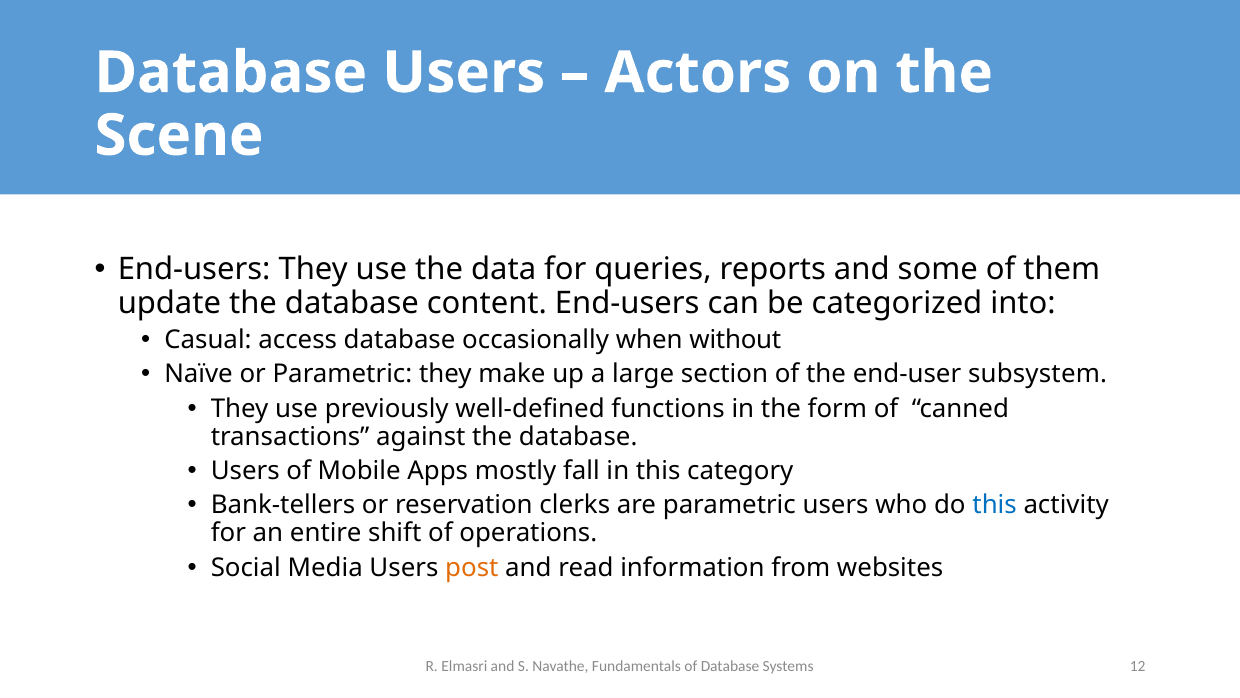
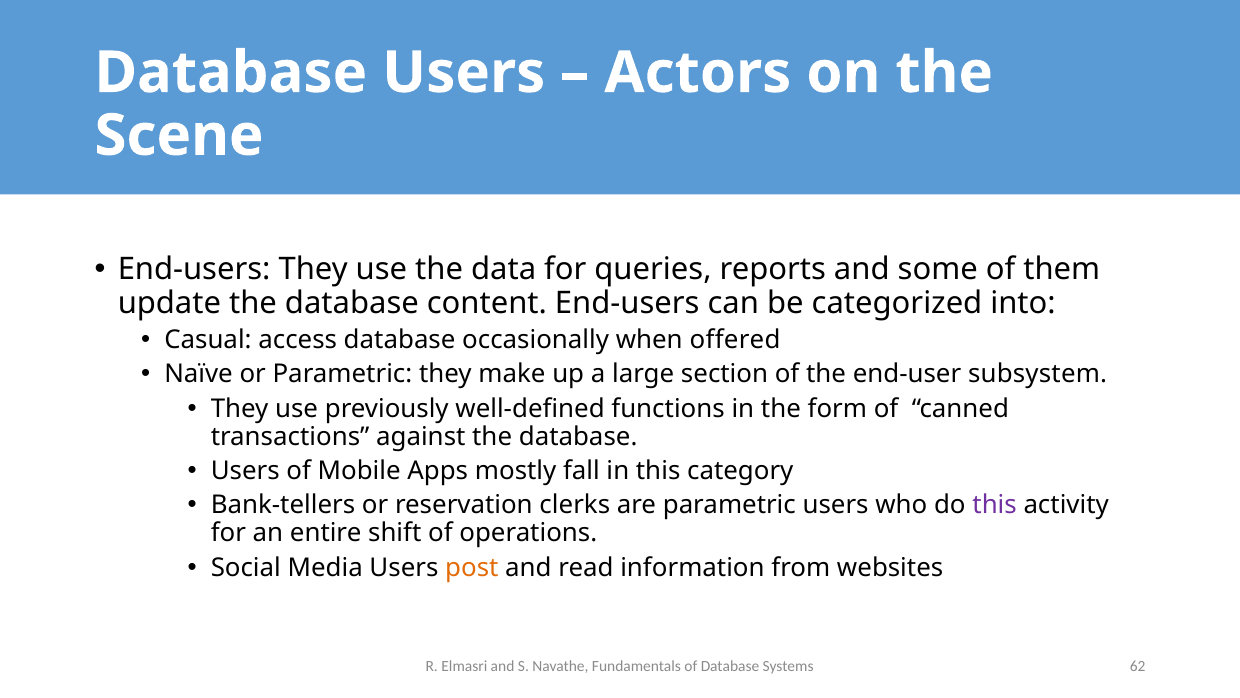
without: without -> offered
this at (995, 505) colour: blue -> purple
12: 12 -> 62
